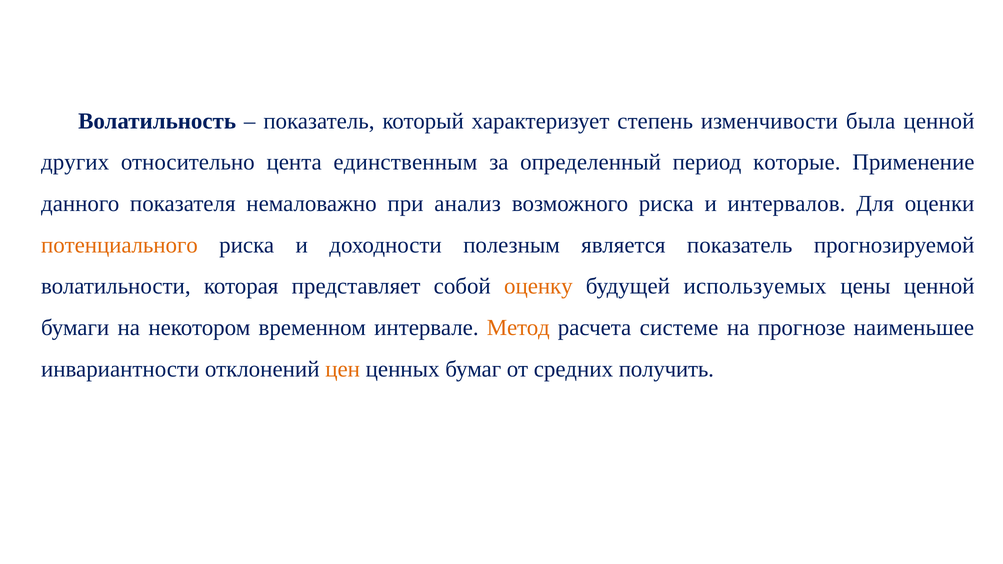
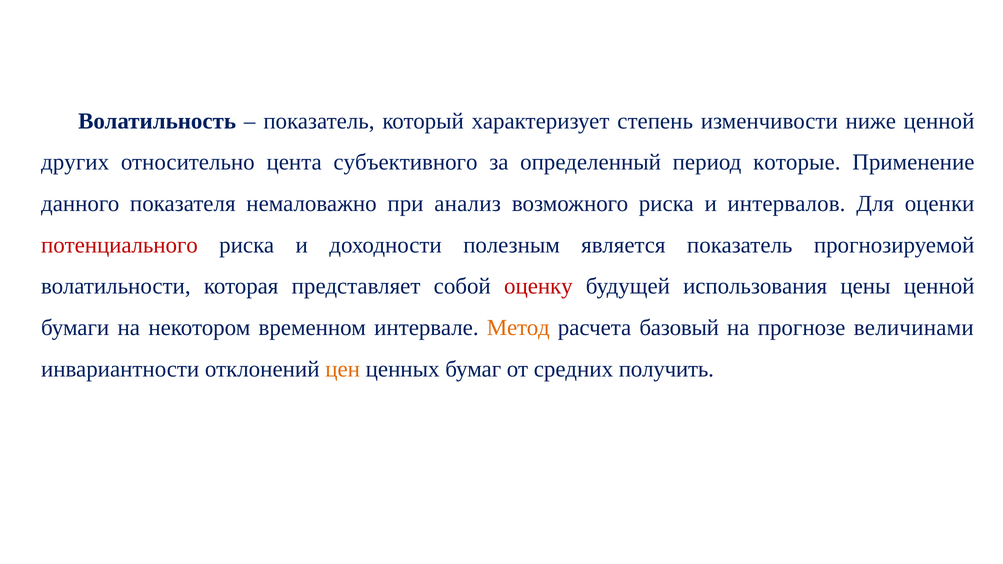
была: была -> ниже
единственным: единственным -> субъективного
потенциального colour: orange -> red
оценку colour: orange -> red
используемых: используемых -> использования
системе: системе -> базовый
наименьшее: наименьшее -> величинами
